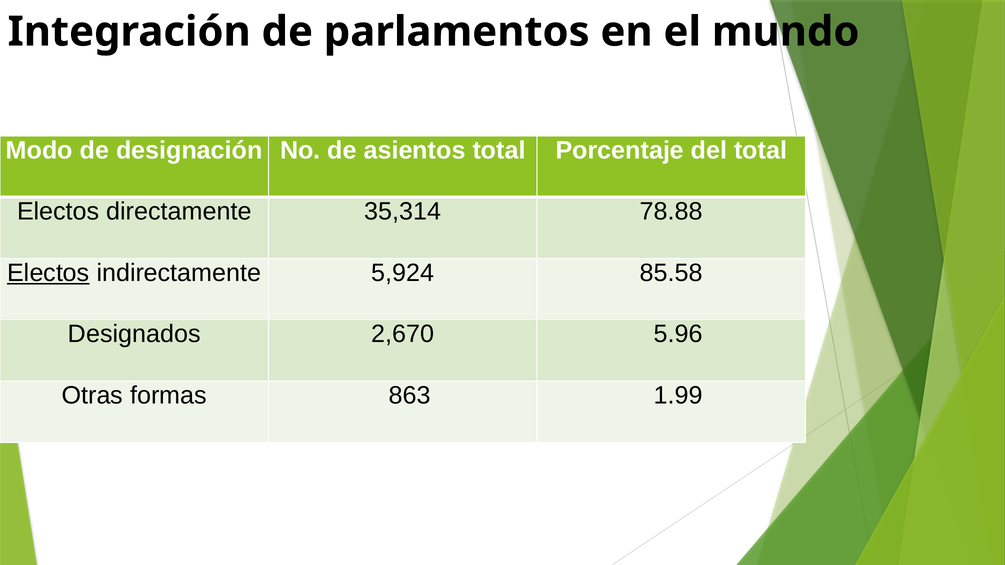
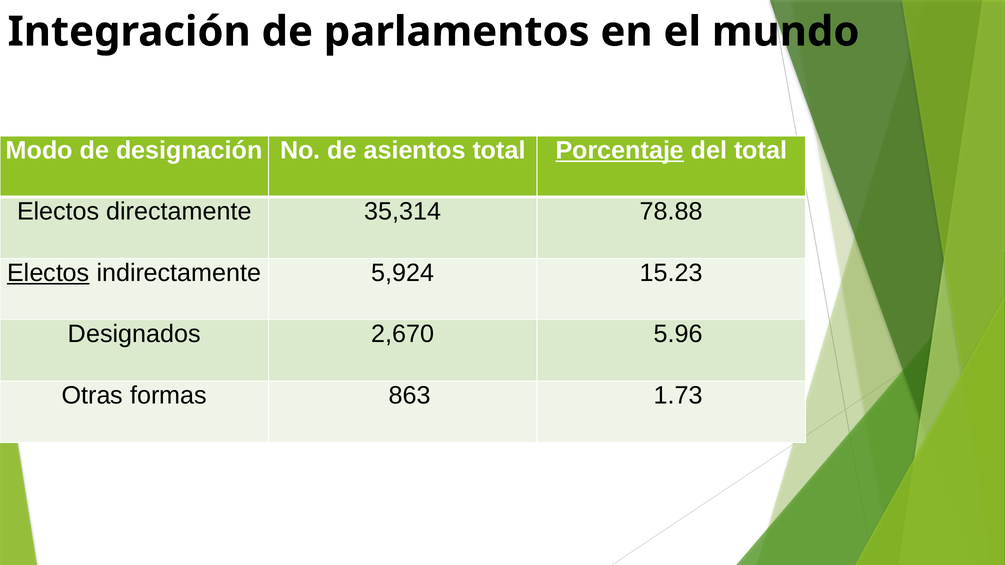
Porcentaje underline: none -> present
85.58: 85.58 -> 15.23
1.99: 1.99 -> 1.73
